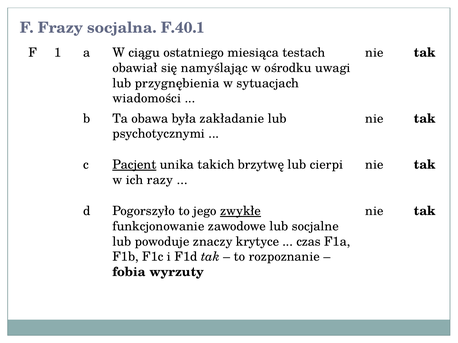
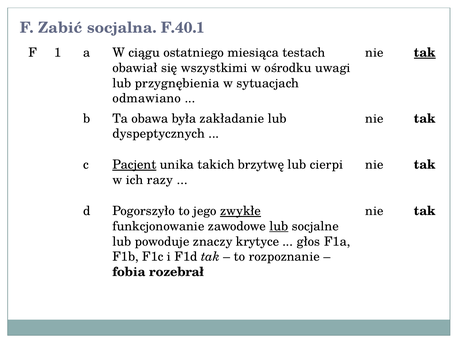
Frazy: Frazy -> Zabić
tak at (425, 53) underline: none -> present
namyślając: namyślając -> wszystkimi
wiadomości: wiadomości -> odmawiano
psychotycznymi: psychotycznymi -> dyspeptycznych
lub at (279, 227) underline: none -> present
czas: czas -> głos
wyrzuty: wyrzuty -> rozebrał
